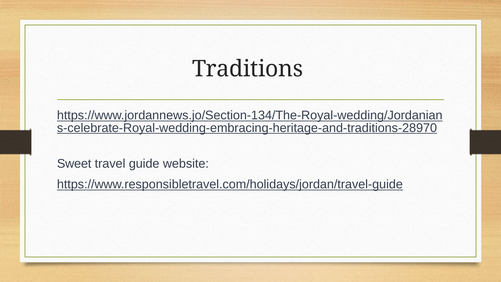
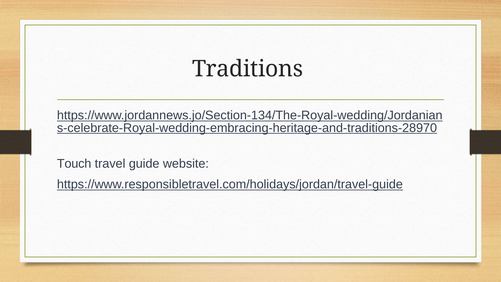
Sweet: Sweet -> Touch
